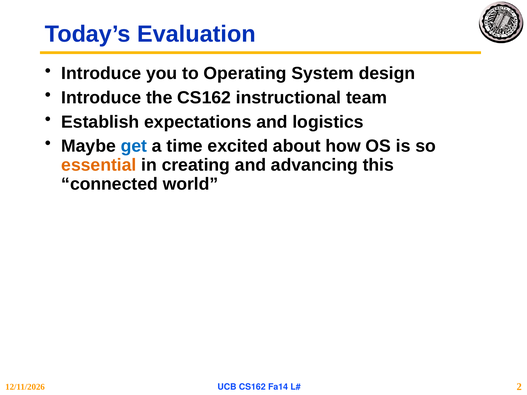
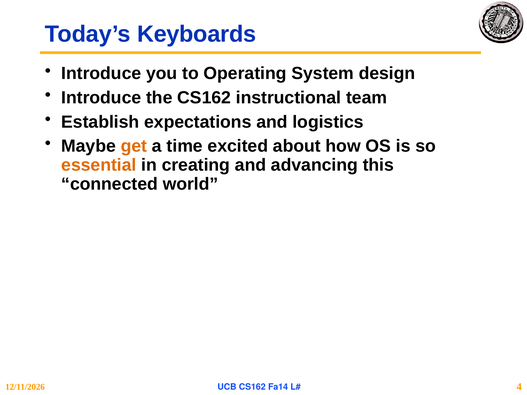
Evaluation: Evaluation -> Keyboards
get colour: blue -> orange
2: 2 -> 4
